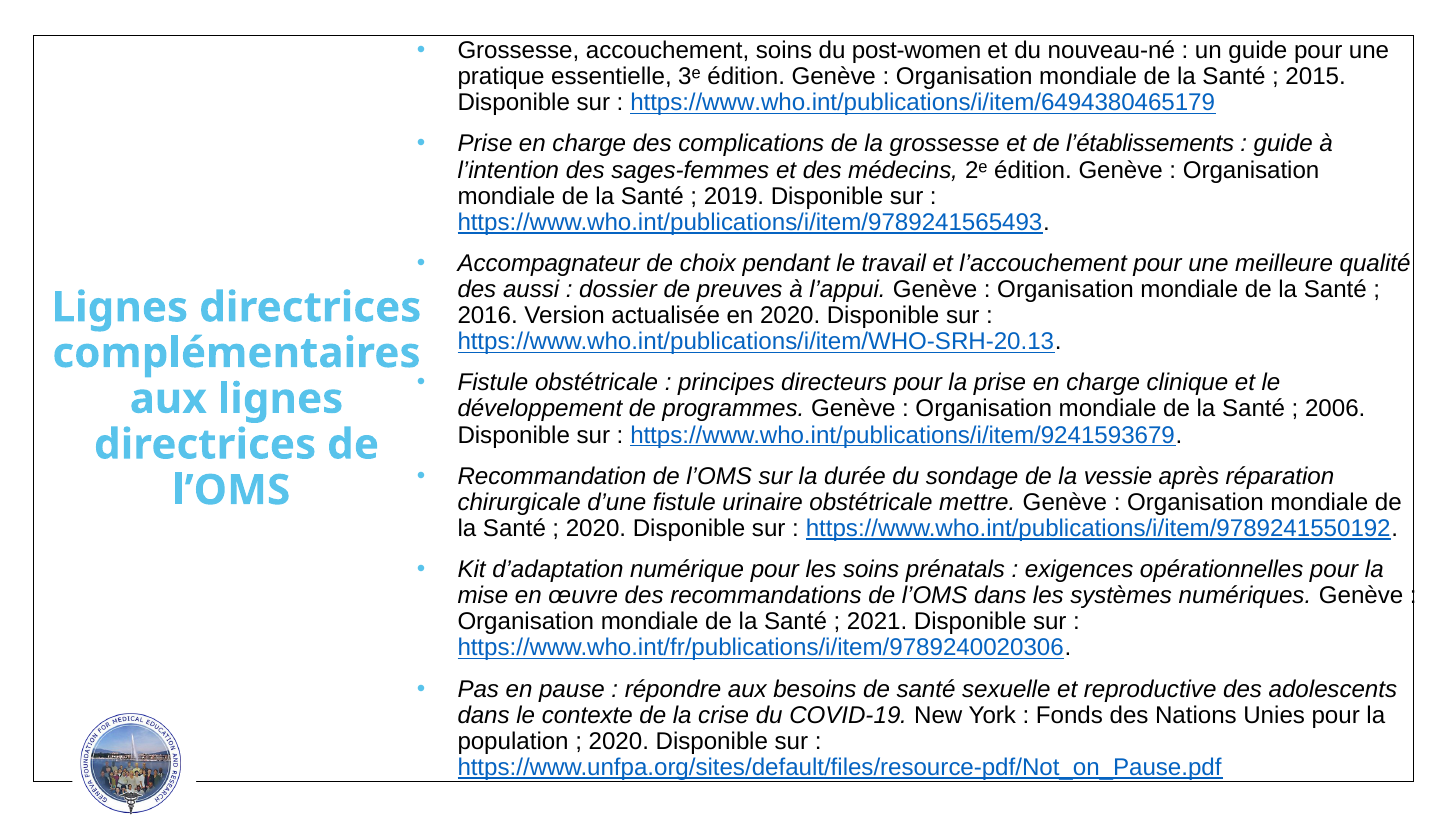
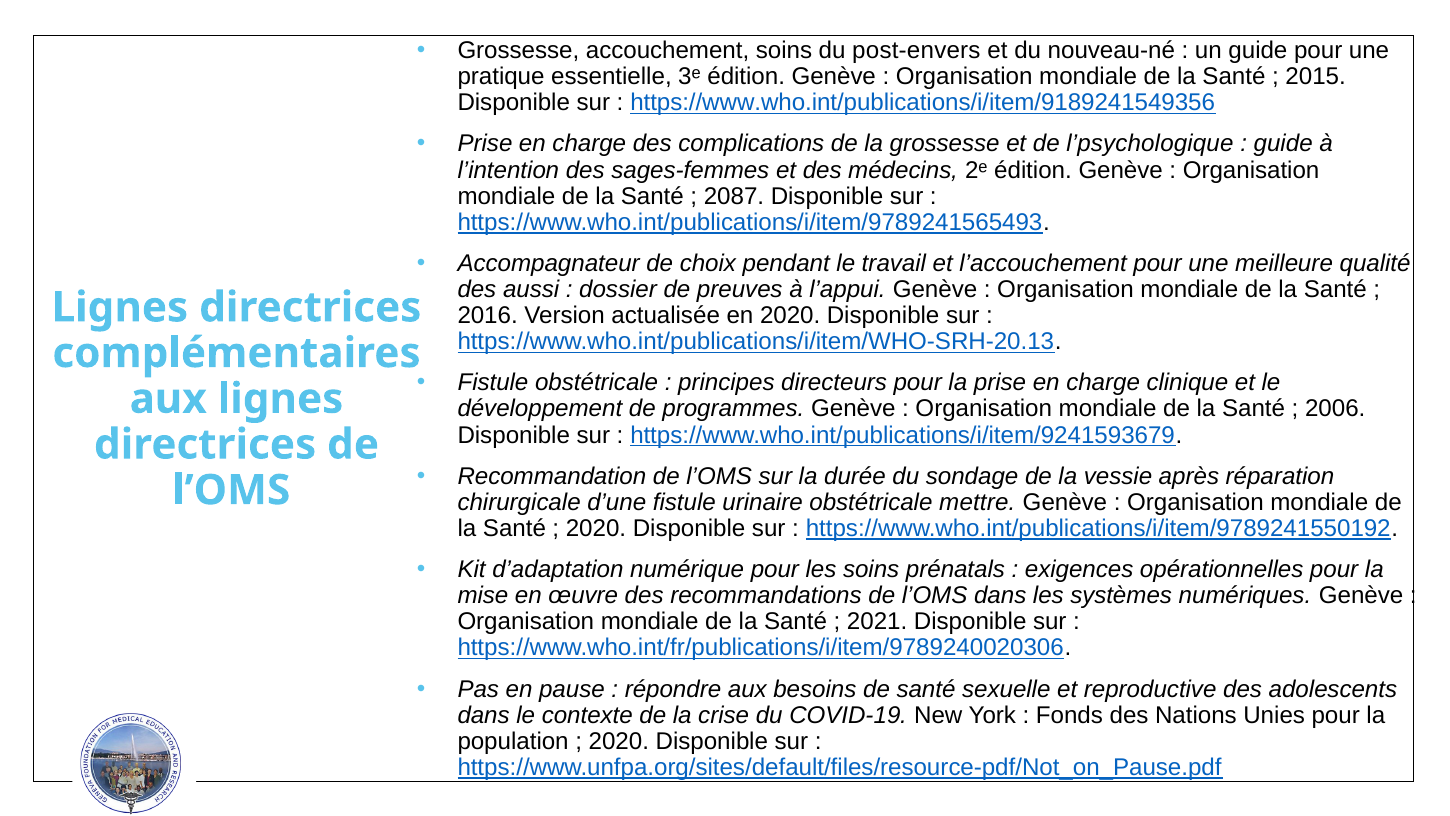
post-women: post-women -> post-envers
https://www.who.int/publications/i/item/6494380465179: https://www.who.int/publications/i/item/6494380465179 -> https://www.who.int/publications/i/item/9189241549356
l’établissements: l’établissements -> l’psychologique
2019: 2019 -> 2087
